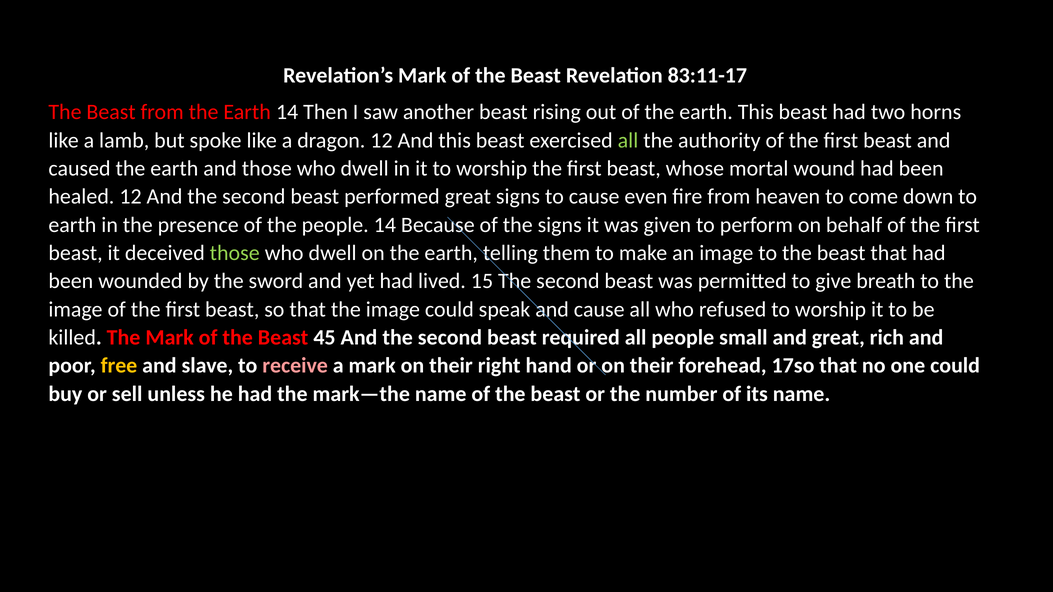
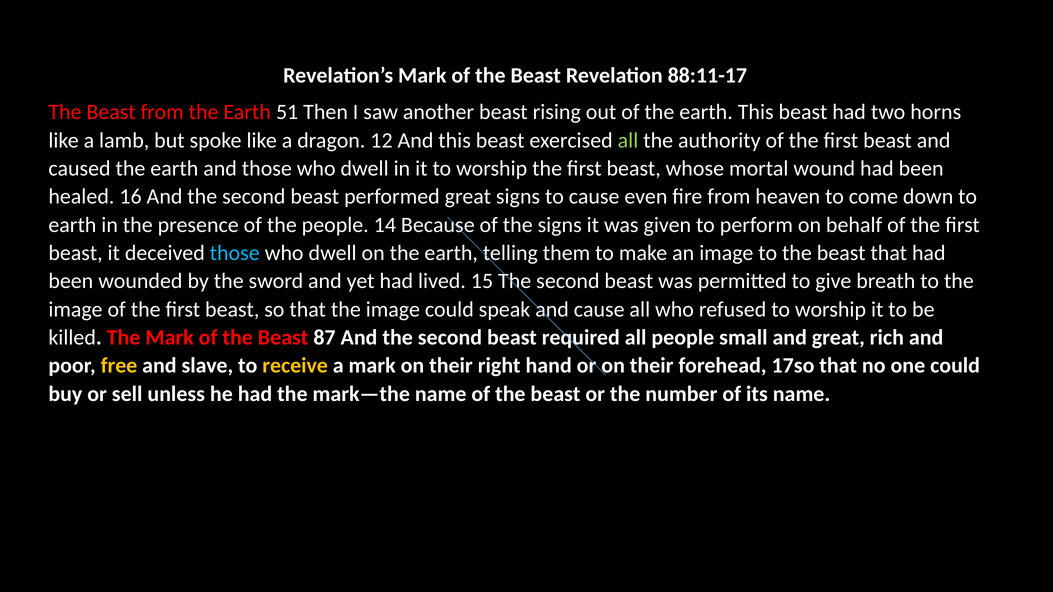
83:11-17: 83:11-17 -> 88:11-17
Earth 14: 14 -> 51
healed 12: 12 -> 16
those at (235, 253) colour: light green -> light blue
45: 45 -> 87
receive colour: pink -> yellow
